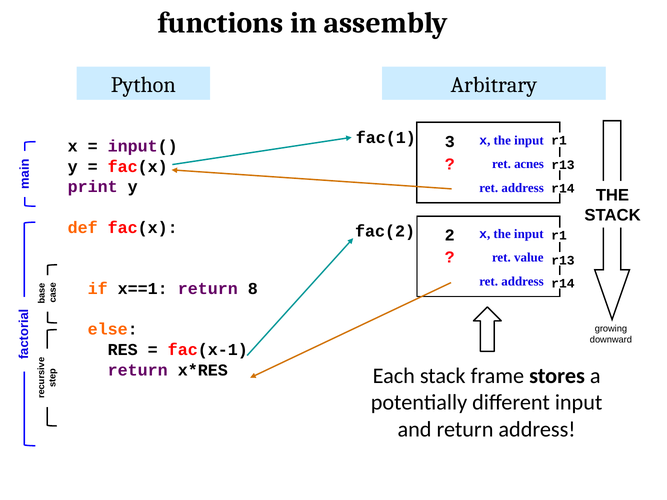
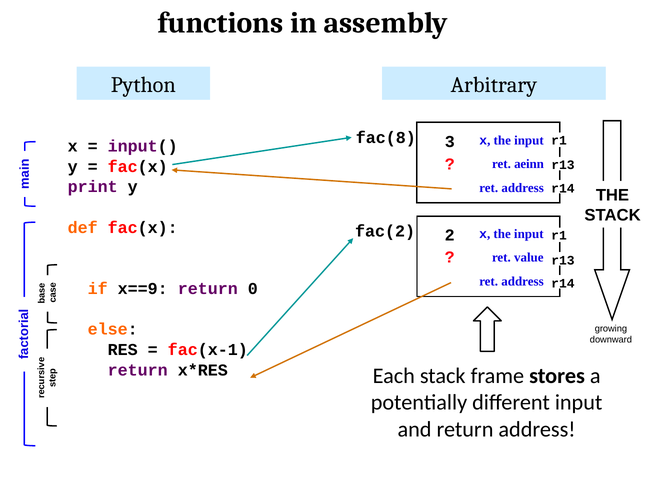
fac(1: fac(1 -> fac(8
acnes: acnes -> aeinn
x==1: x==1 -> x==9
8: 8 -> 0
